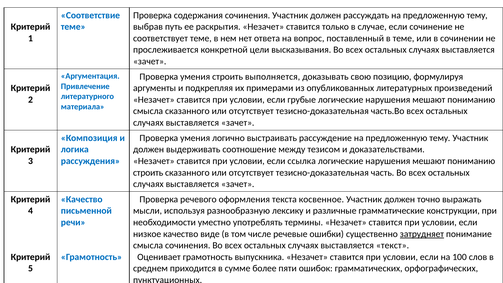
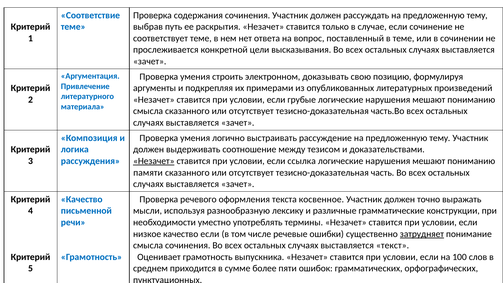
выполняется: выполняется -> электронном
Незачет at (154, 161) underline: none -> present
строить at (148, 173): строить -> памяти
качество виде: виде -> если
